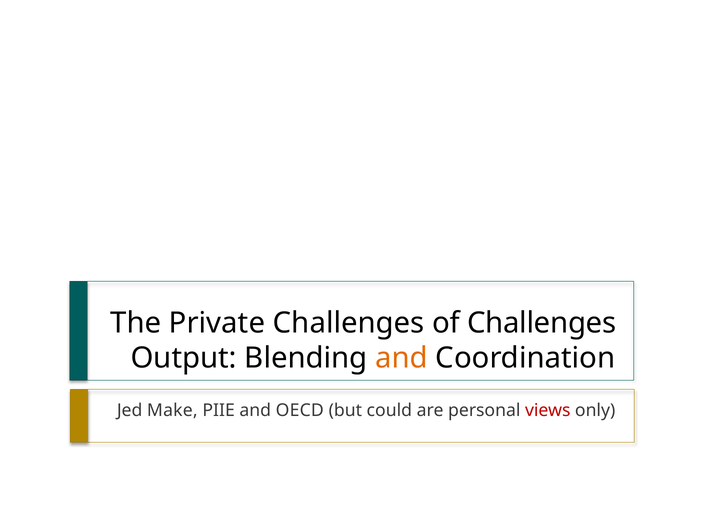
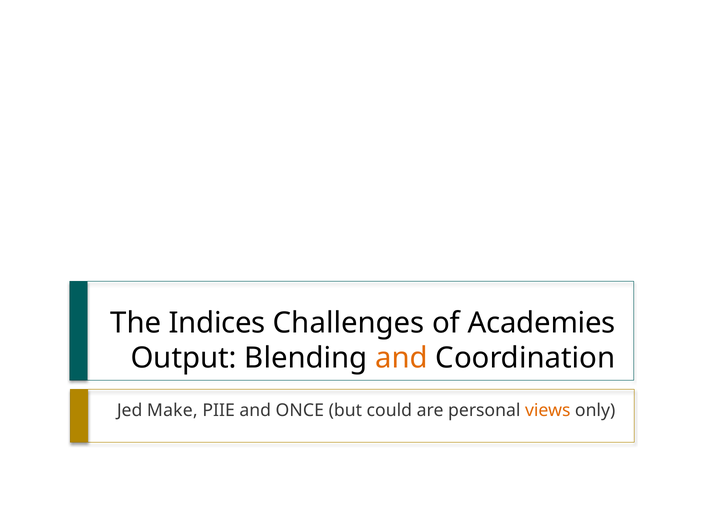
Private: Private -> Indices
of Challenges: Challenges -> Academies
OECD: OECD -> ONCE
views colour: red -> orange
